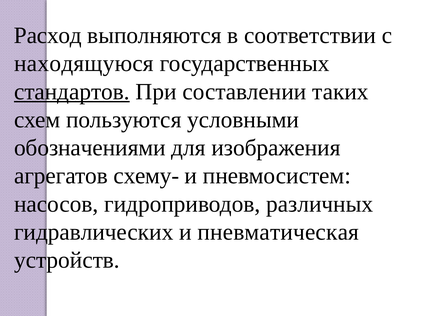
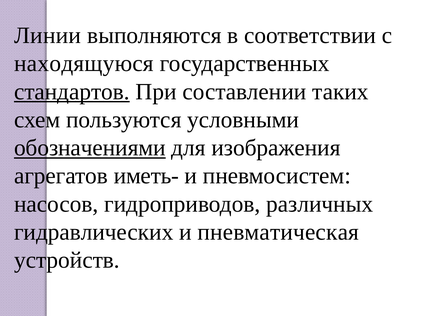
Расход: Расход -> Линии
обозначениями underline: none -> present
схему-: схему- -> иметь-
